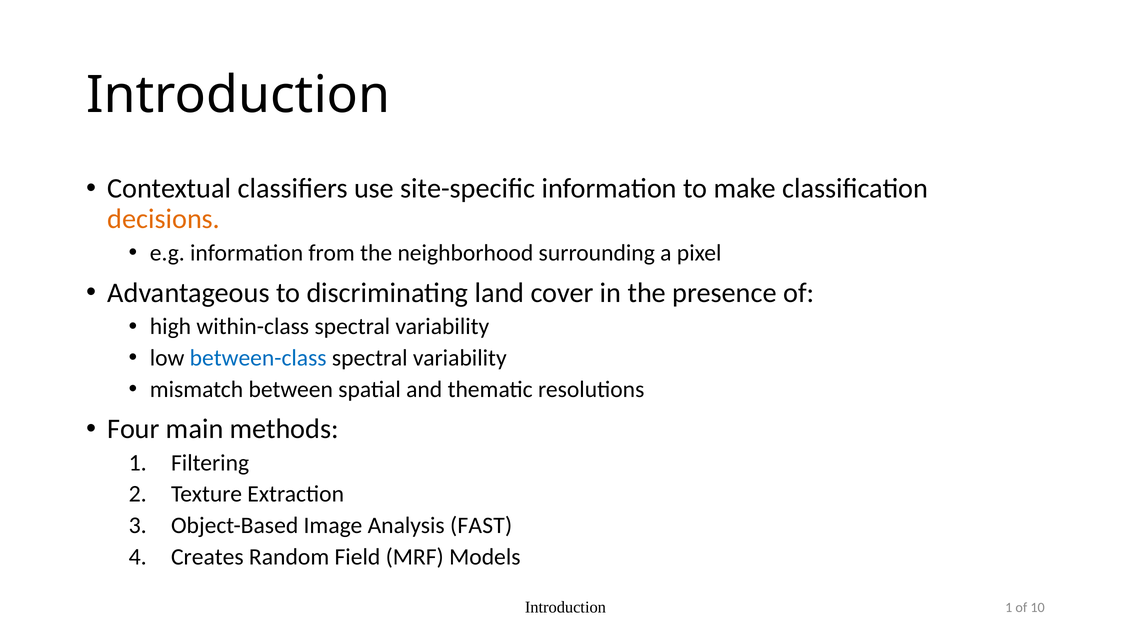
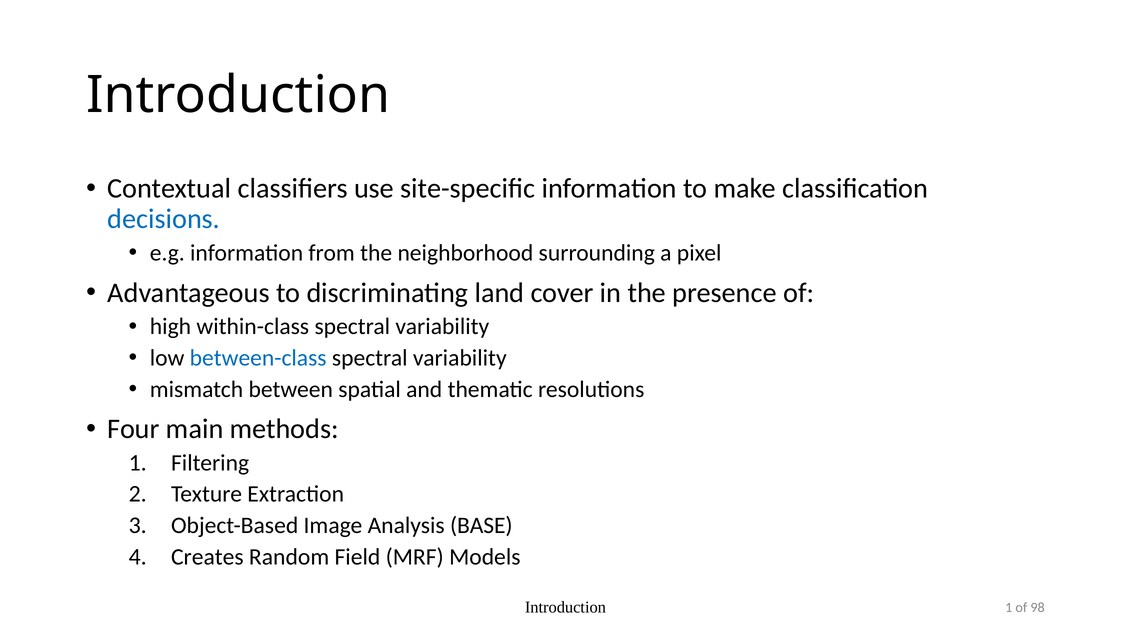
decisions colour: orange -> blue
FAST: FAST -> BASE
10: 10 -> 98
